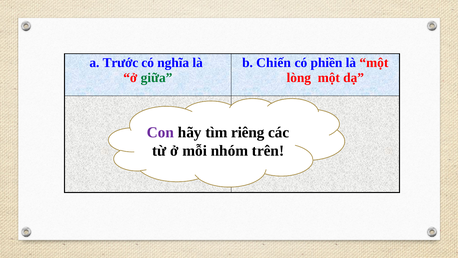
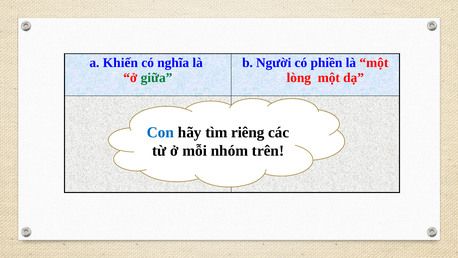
Trước: Trước -> Khiến
Chiến: Chiến -> Người
Con colour: purple -> blue
